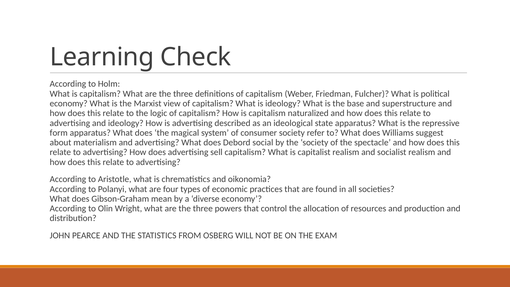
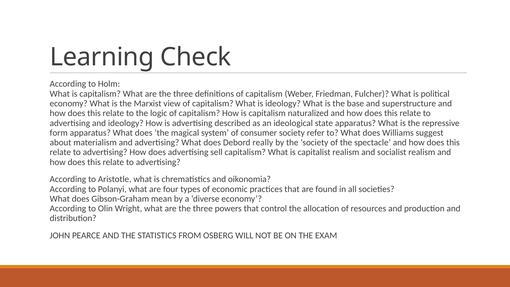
social: social -> really
